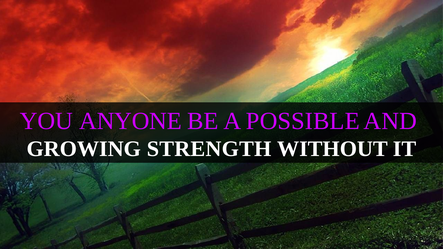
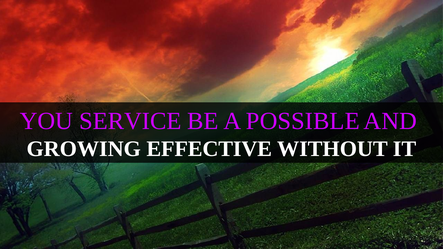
ANYONE: ANYONE -> SERVICE
STRENGTH: STRENGTH -> EFFECTIVE
